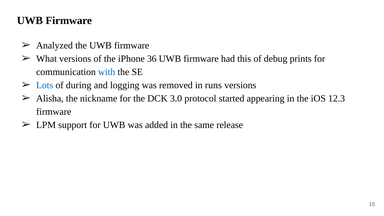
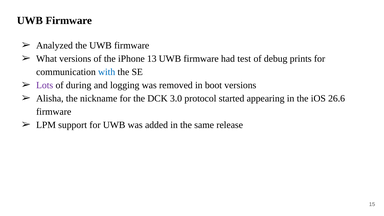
36: 36 -> 13
this: this -> test
Lots colour: blue -> purple
runs: runs -> boot
12.3: 12.3 -> 26.6
